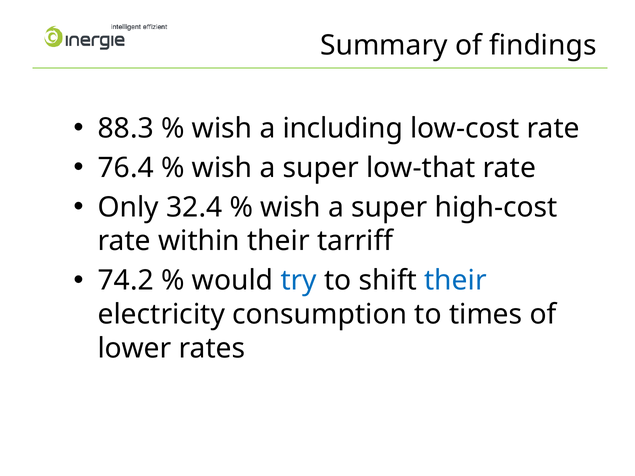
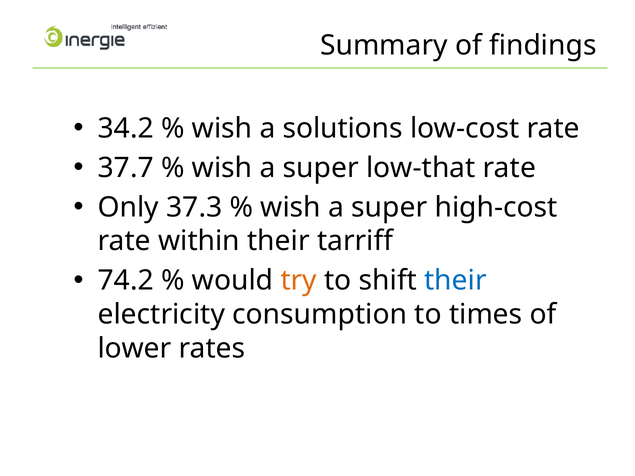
88.3: 88.3 -> 34.2
including: including -> solutions
76.4: 76.4 -> 37.7
32.4: 32.4 -> 37.3
try colour: blue -> orange
